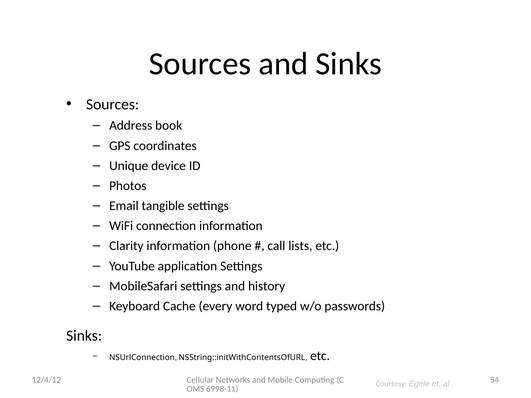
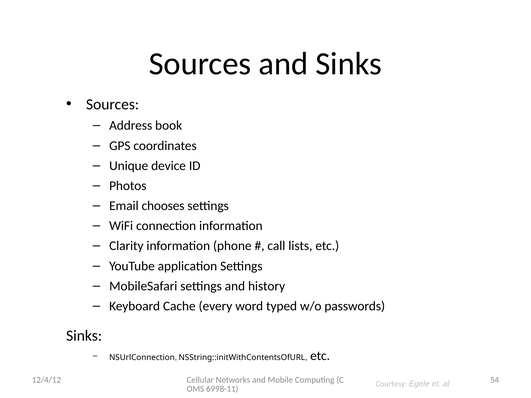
tangible: tangible -> chooses
